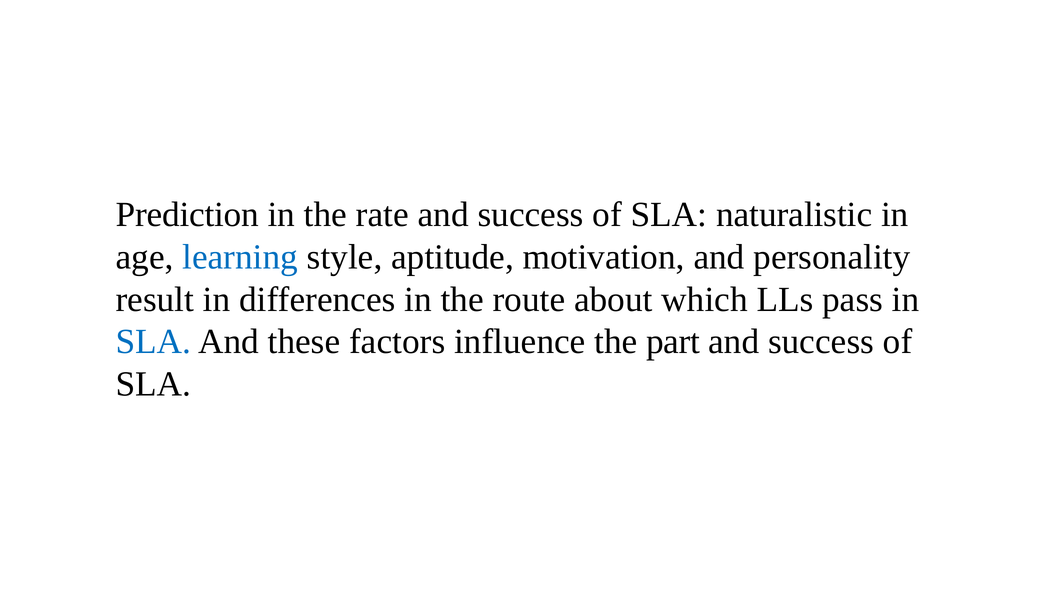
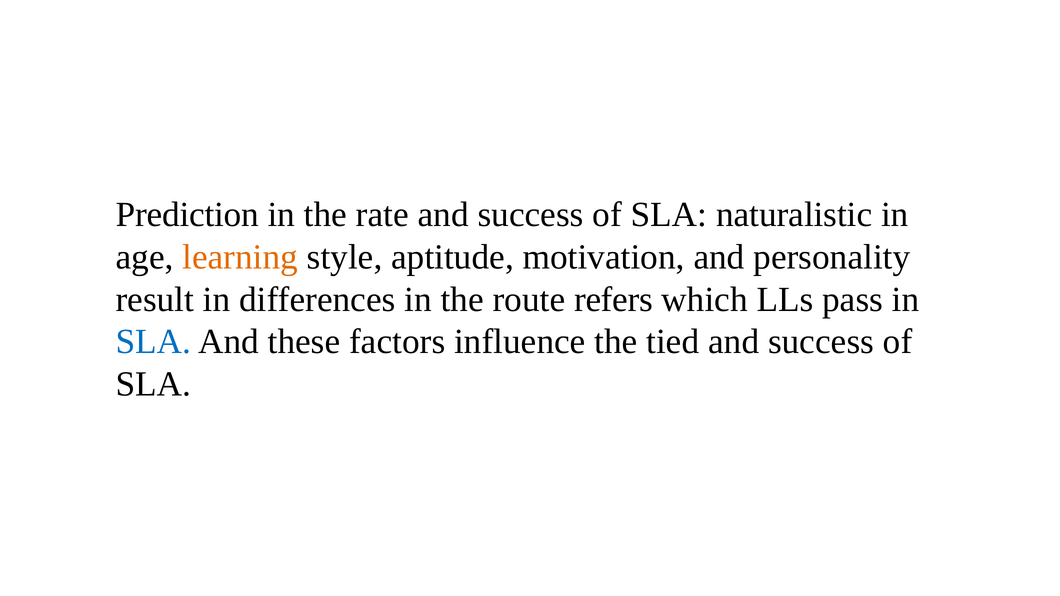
learning colour: blue -> orange
about: about -> refers
part: part -> tied
